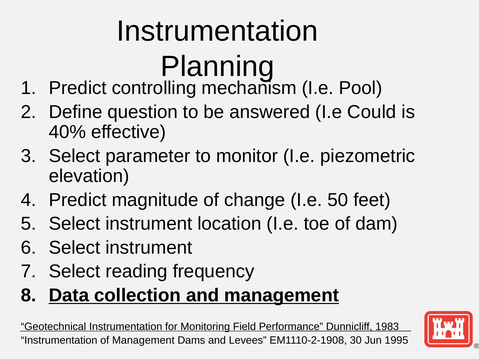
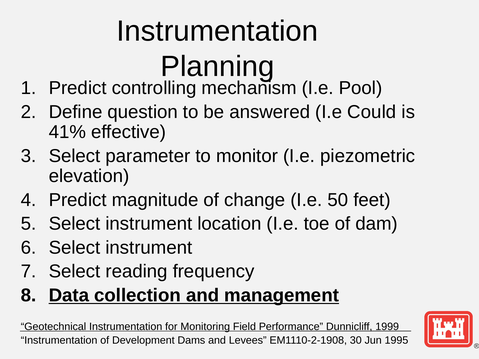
40%: 40% -> 41%
1983: 1983 -> 1999
of Management: Management -> Development
